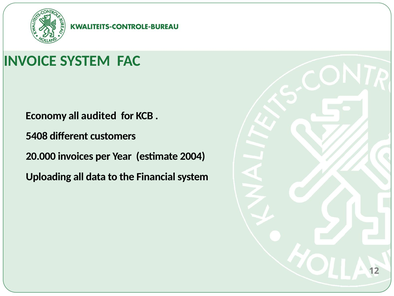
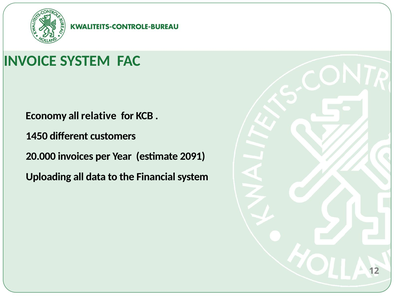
audited: audited -> relative
5408: 5408 -> 1450
2004: 2004 -> 2091
